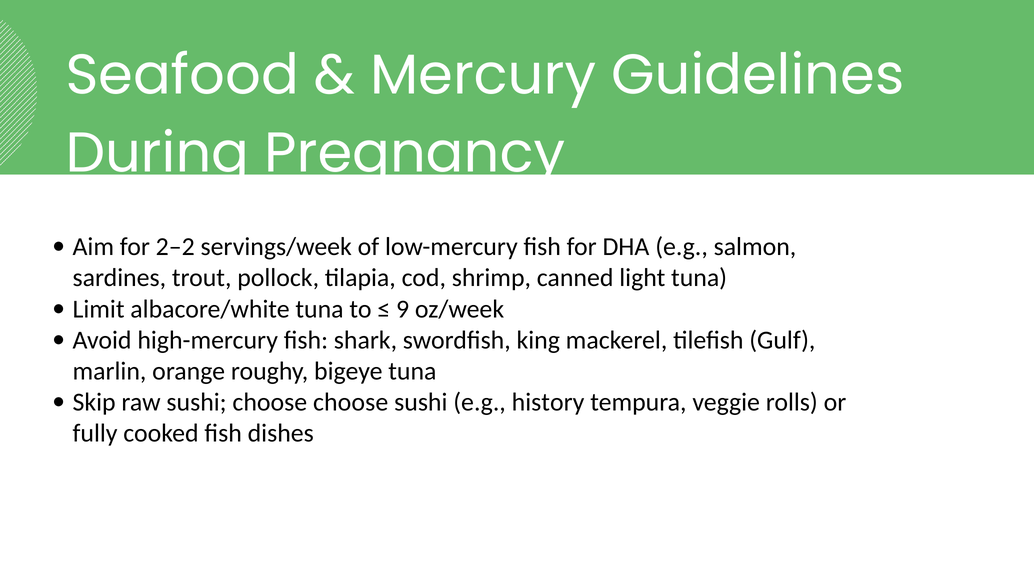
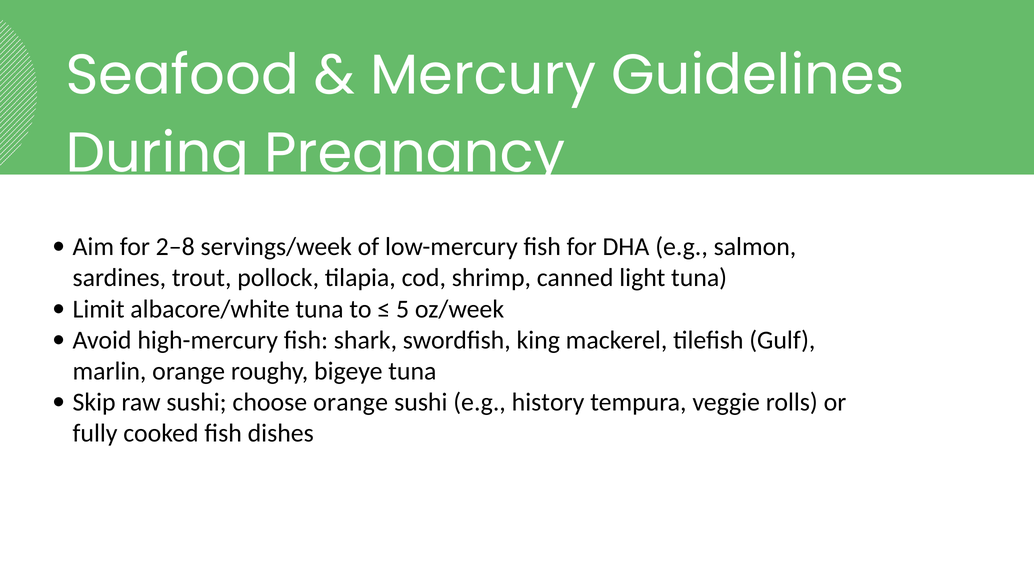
2–2: 2–2 -> 2–8
9: 9 -> 5
choose choose: choose -> orange
